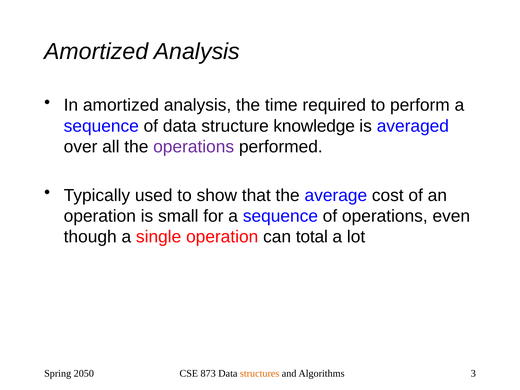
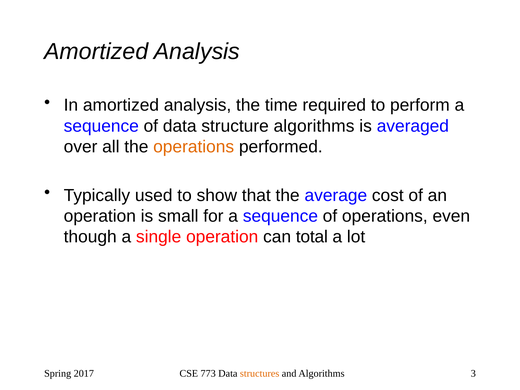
structure knowledge: knowledge -> algorithms
operations at (194, 147) colour: purple -> orange
2050: 2050 -> 2017
873: 873 -> 773
